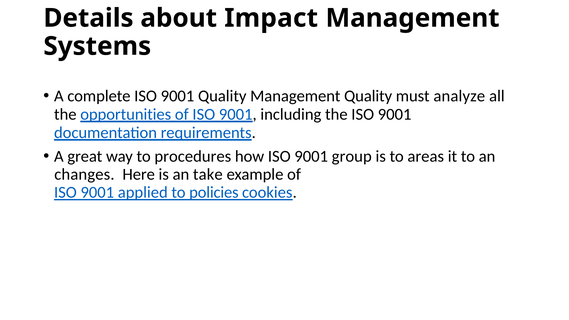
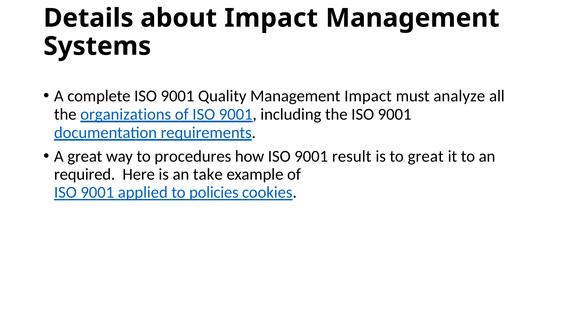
Management Quality: Quality -> Impact
opportunities: opportunities -> organizations
group: group -> result
to areas: areas -> great
changes: changes -> required
